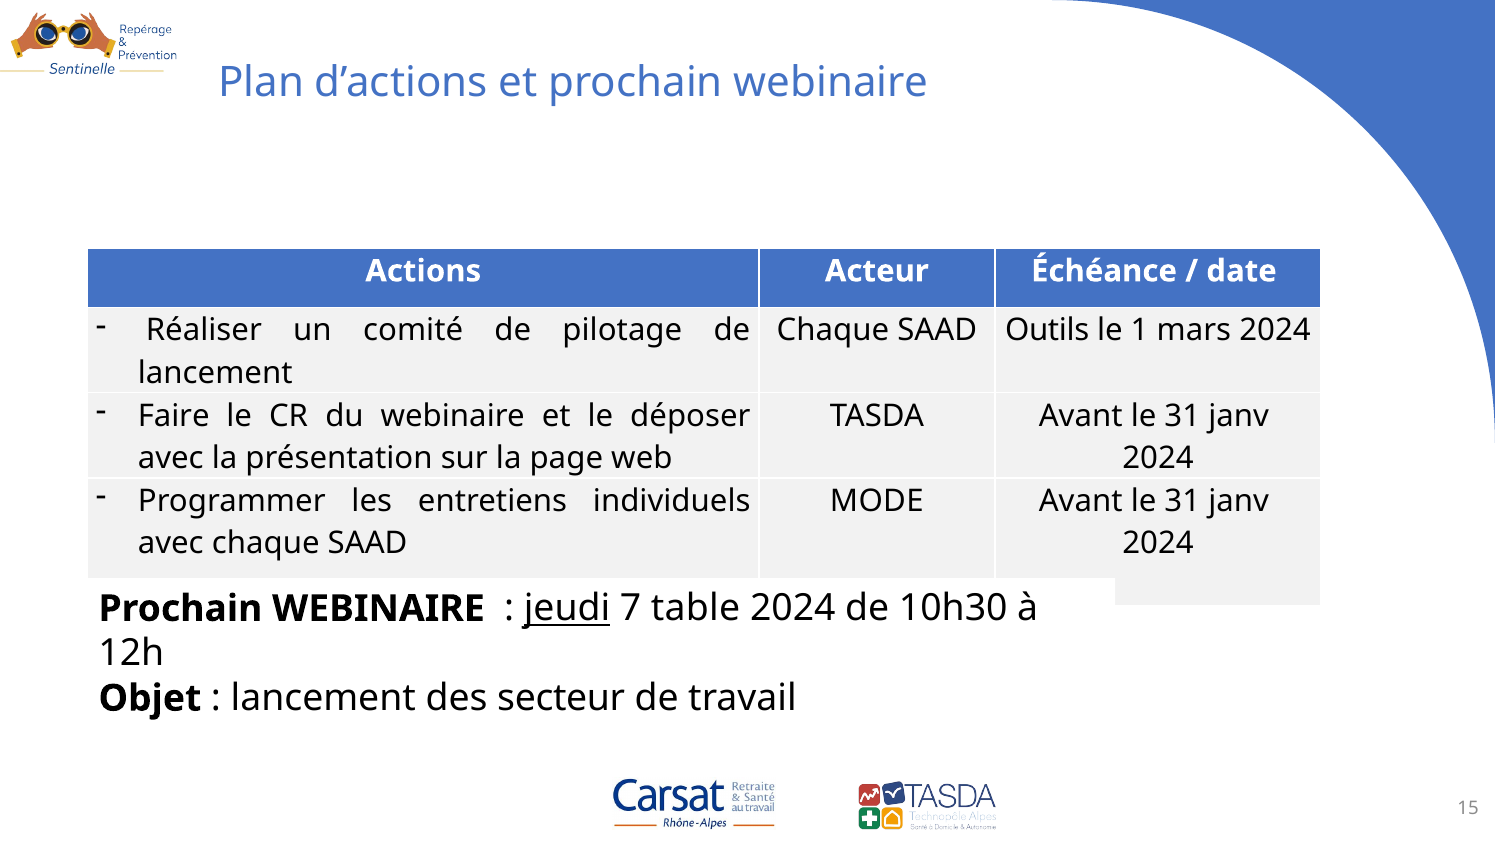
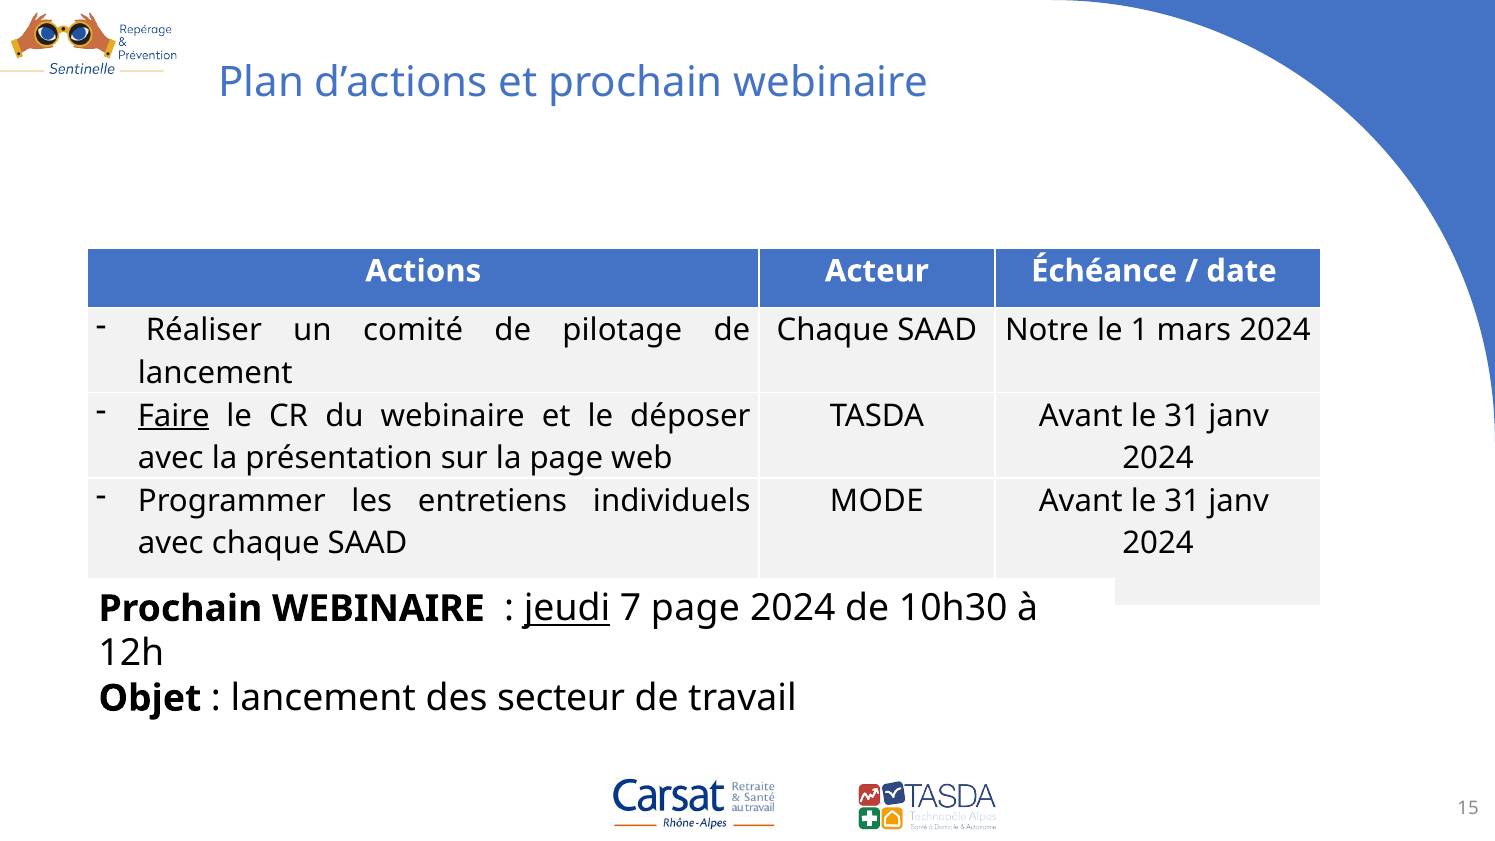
Outils: Outils -> Notre
Faire underline: none -> present
7 table: table -> page
